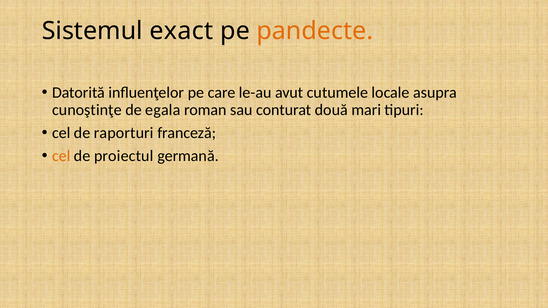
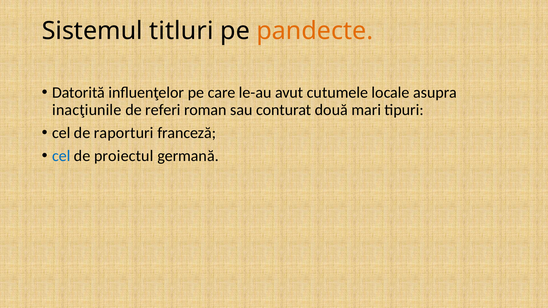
exact: exact -> titluri
cunoştinţe: cunoştinţe -> inacţiunile
egala: egala -> referi
cel at (61, 156) colour: orange -> blue
